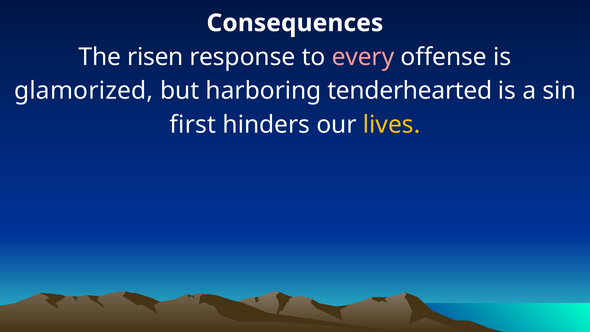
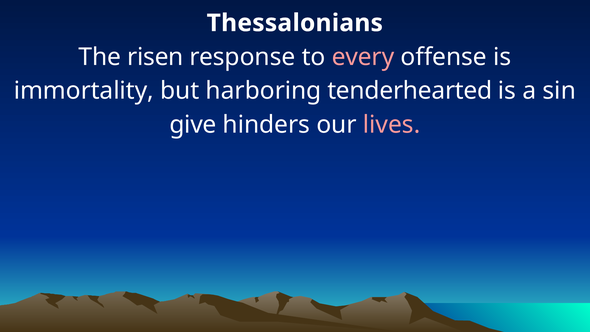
Consequences: Consequences -> Thessalonians
glamorized: glamorized -> immortality
first: first -> give
lives colour: yellow -> pink
